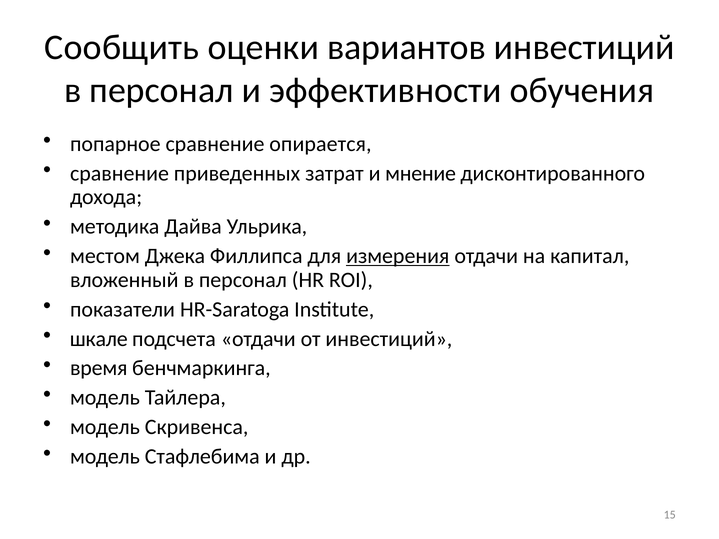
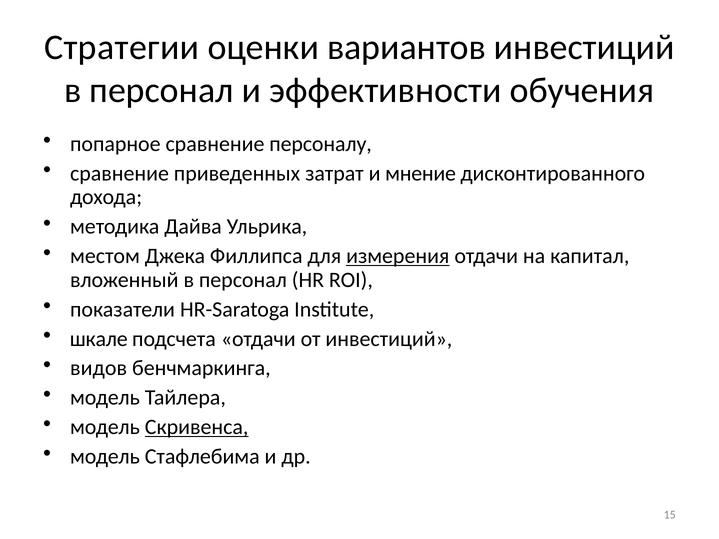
Сообщить: Сообщить -> Стратегии
опирается: опирается -> персоналу
время: время -> видов
Скривенса underline: none -> present
